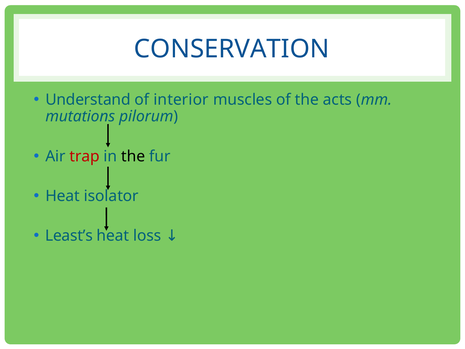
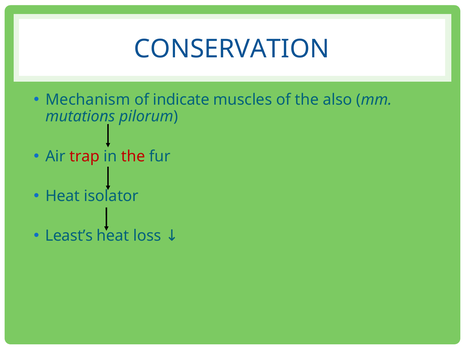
Understand: Understand -> Mechanism
interior: interior -> indicate
acts: acts -> also
the at (133, 156) colour: black -> red
